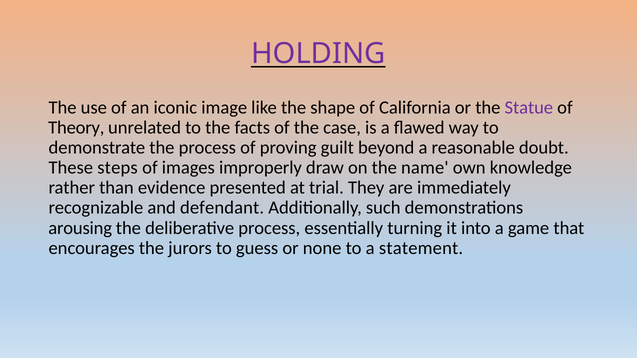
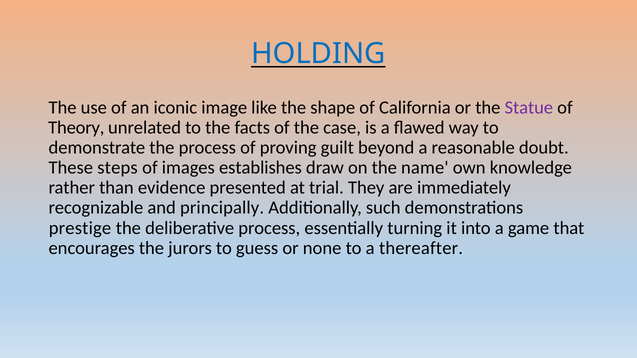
HOLDING colour: purple -> blue
improperly: improperly -> establishes
defendant: defendant -> principally
arousing: arousing -> prestige
statement: statement -> thereafter
